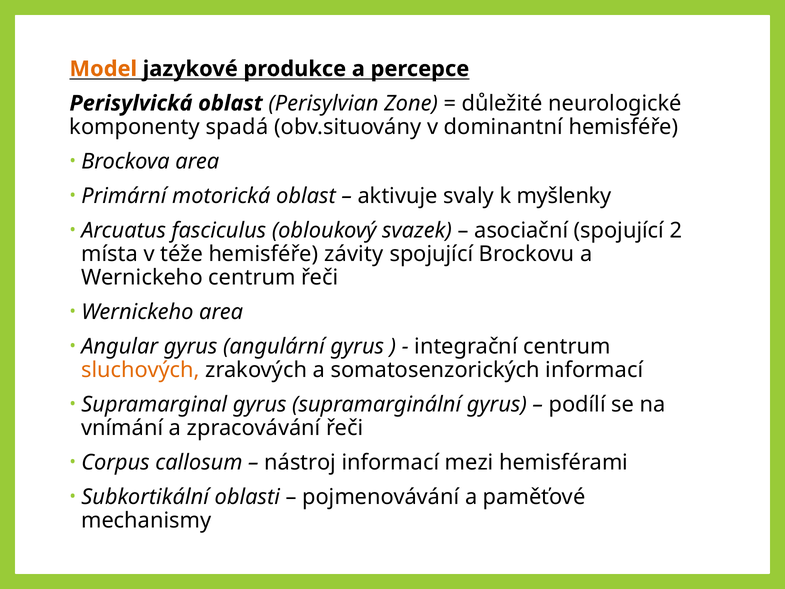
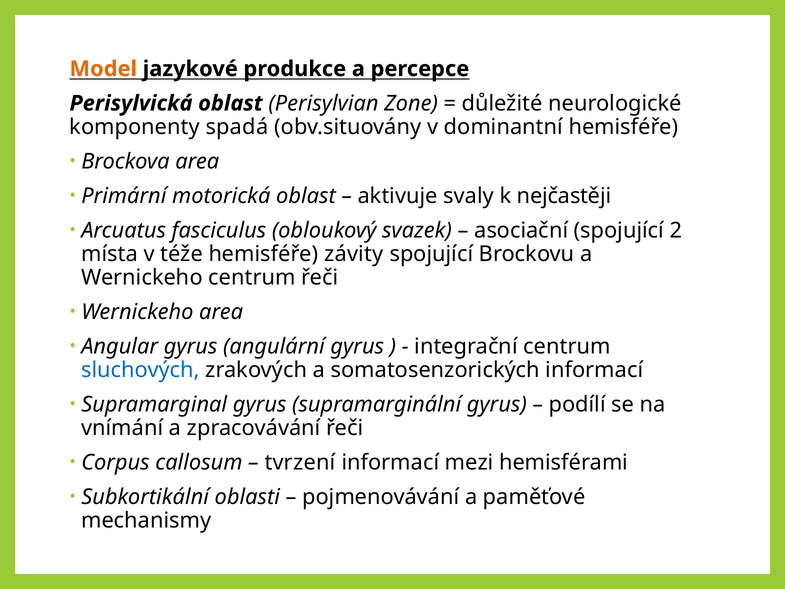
myšlenky: myšlenky -> nejčastěji
sluchových colour: orange -> blue
nástroj: nástroj -> tvrzení
